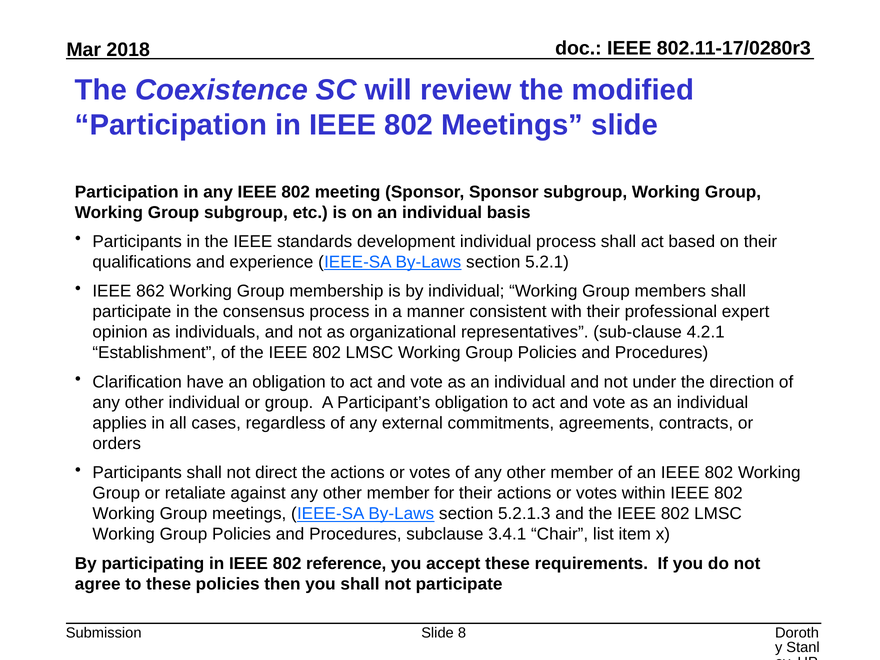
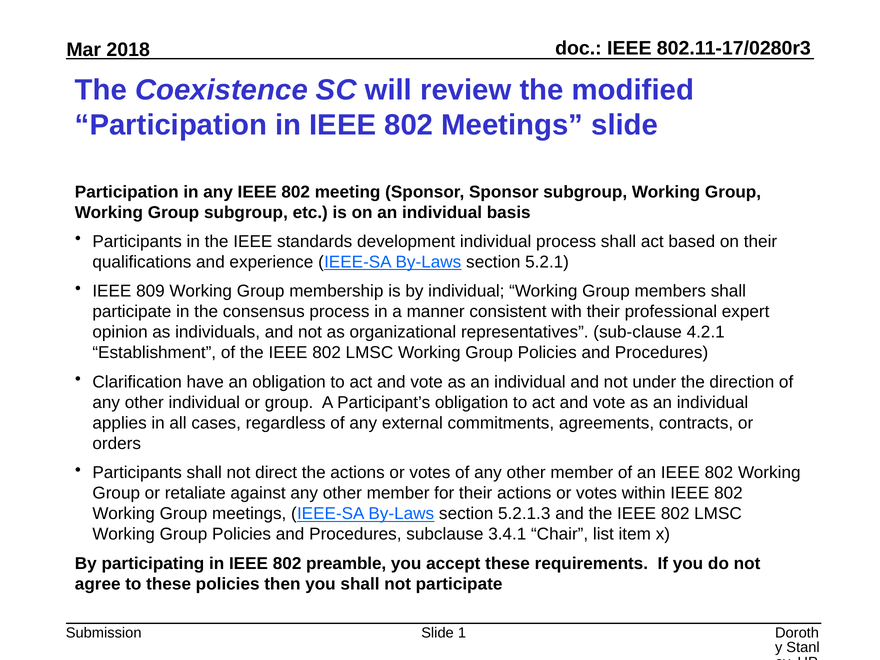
862: 862 -> 809
reference: reference -> preamble
8: 8 -> 1
